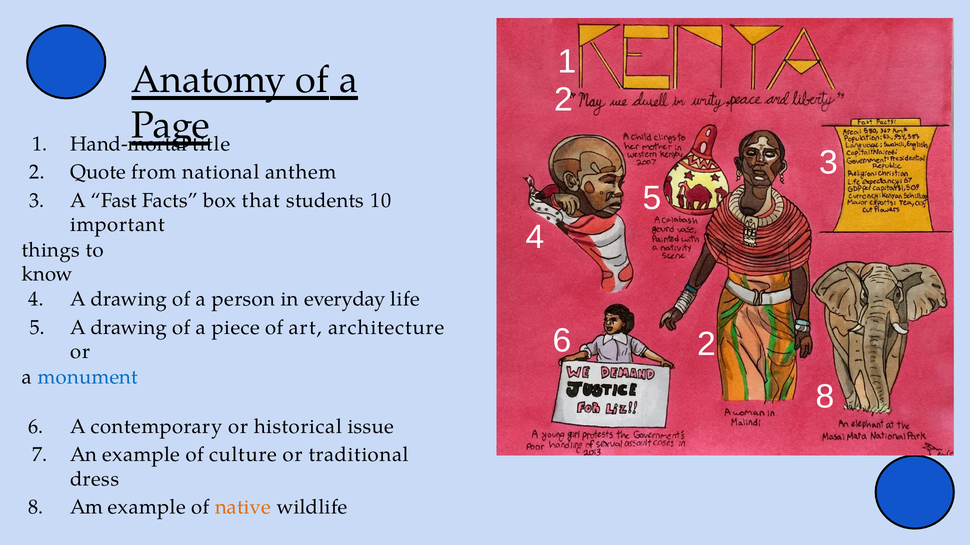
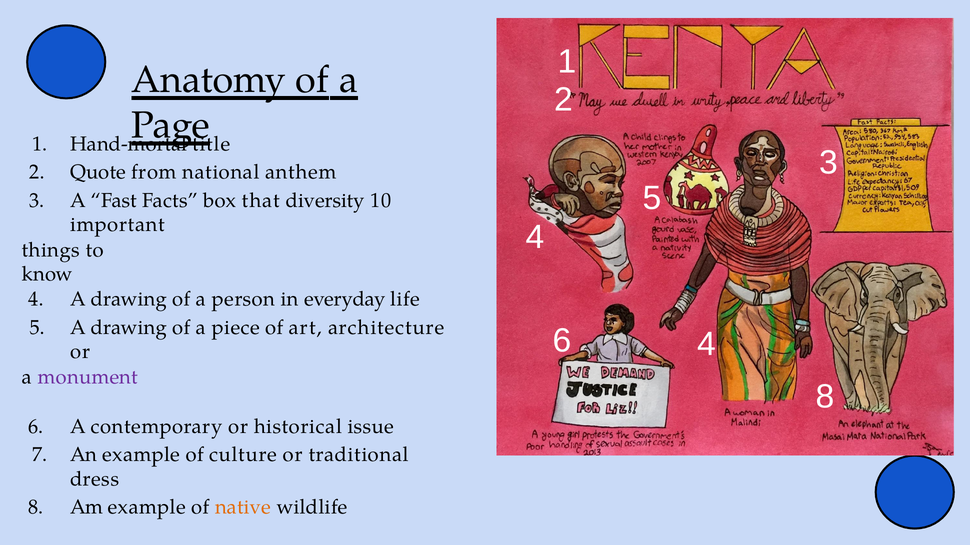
students: students -> diversity
6 2: 2 -> 4
monument colour: blue -> purple
